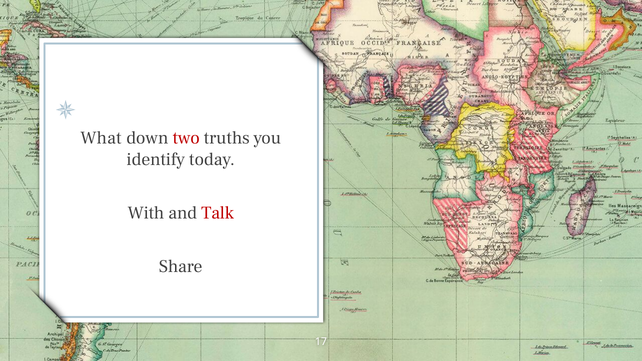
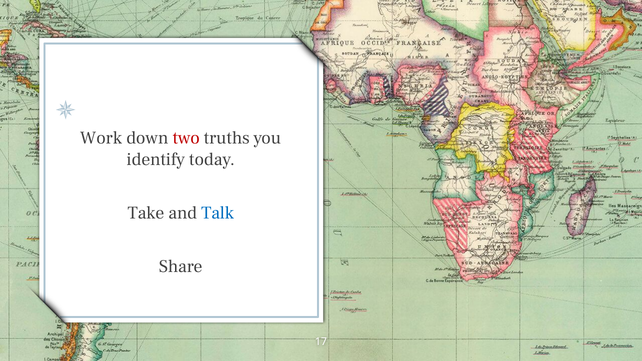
What: What -> Work
With: With -> Take
Talk colour: red -> blue
